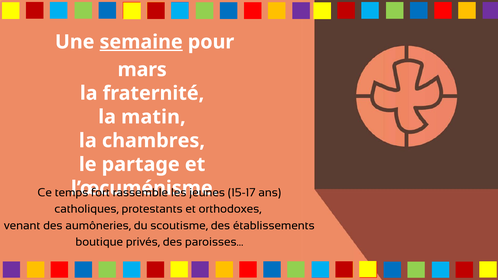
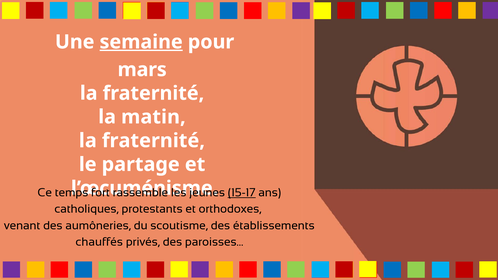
chambres at (153, 141): chambres -> fraternité
15-17 underline: none -> present
boutique: boutique -> chauffés
